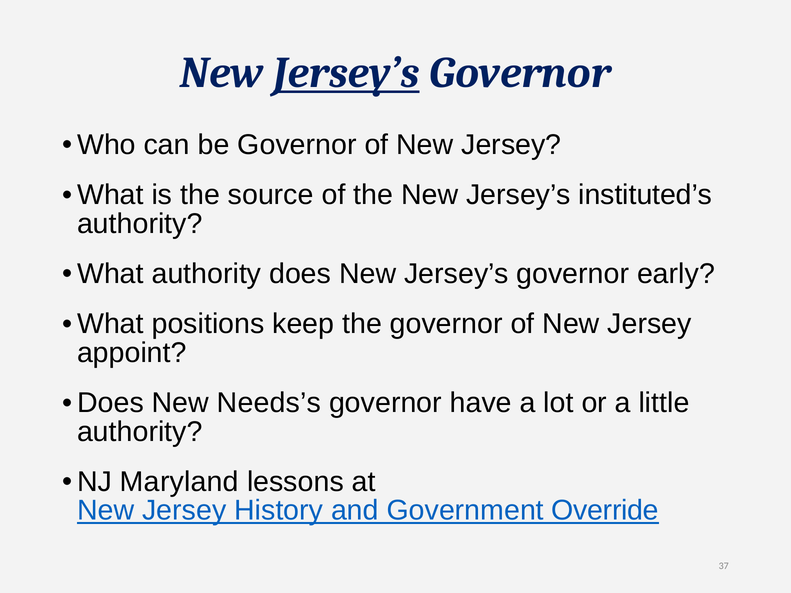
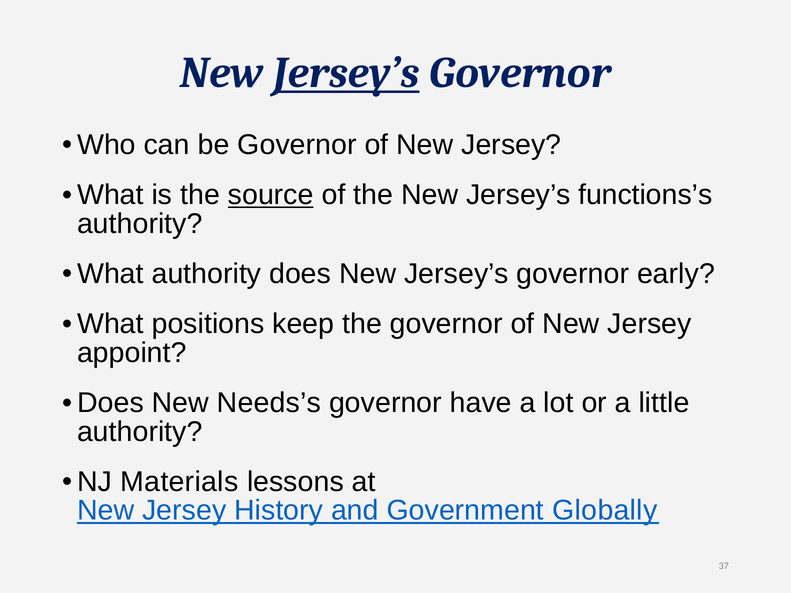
source underline: none -> present
instituted’s: instituted’s -> functions’s
Maryland: Maryland -> Materials
Override: Override -> Globally
